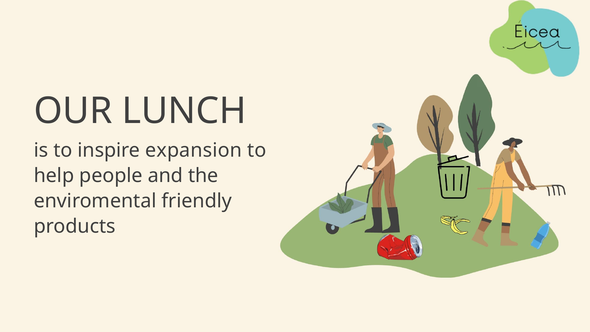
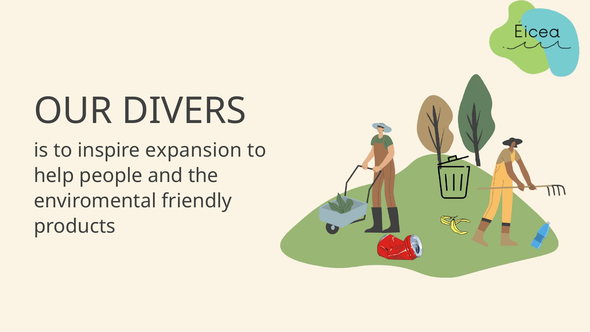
LUNCH: LUNCH -> DIVERS
